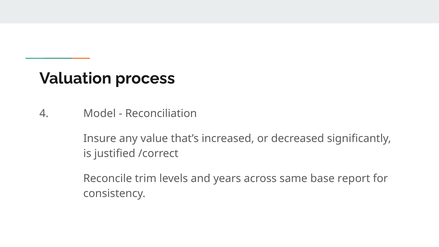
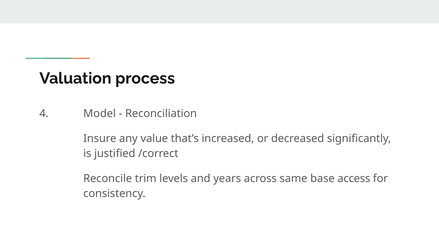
report: report -> access
